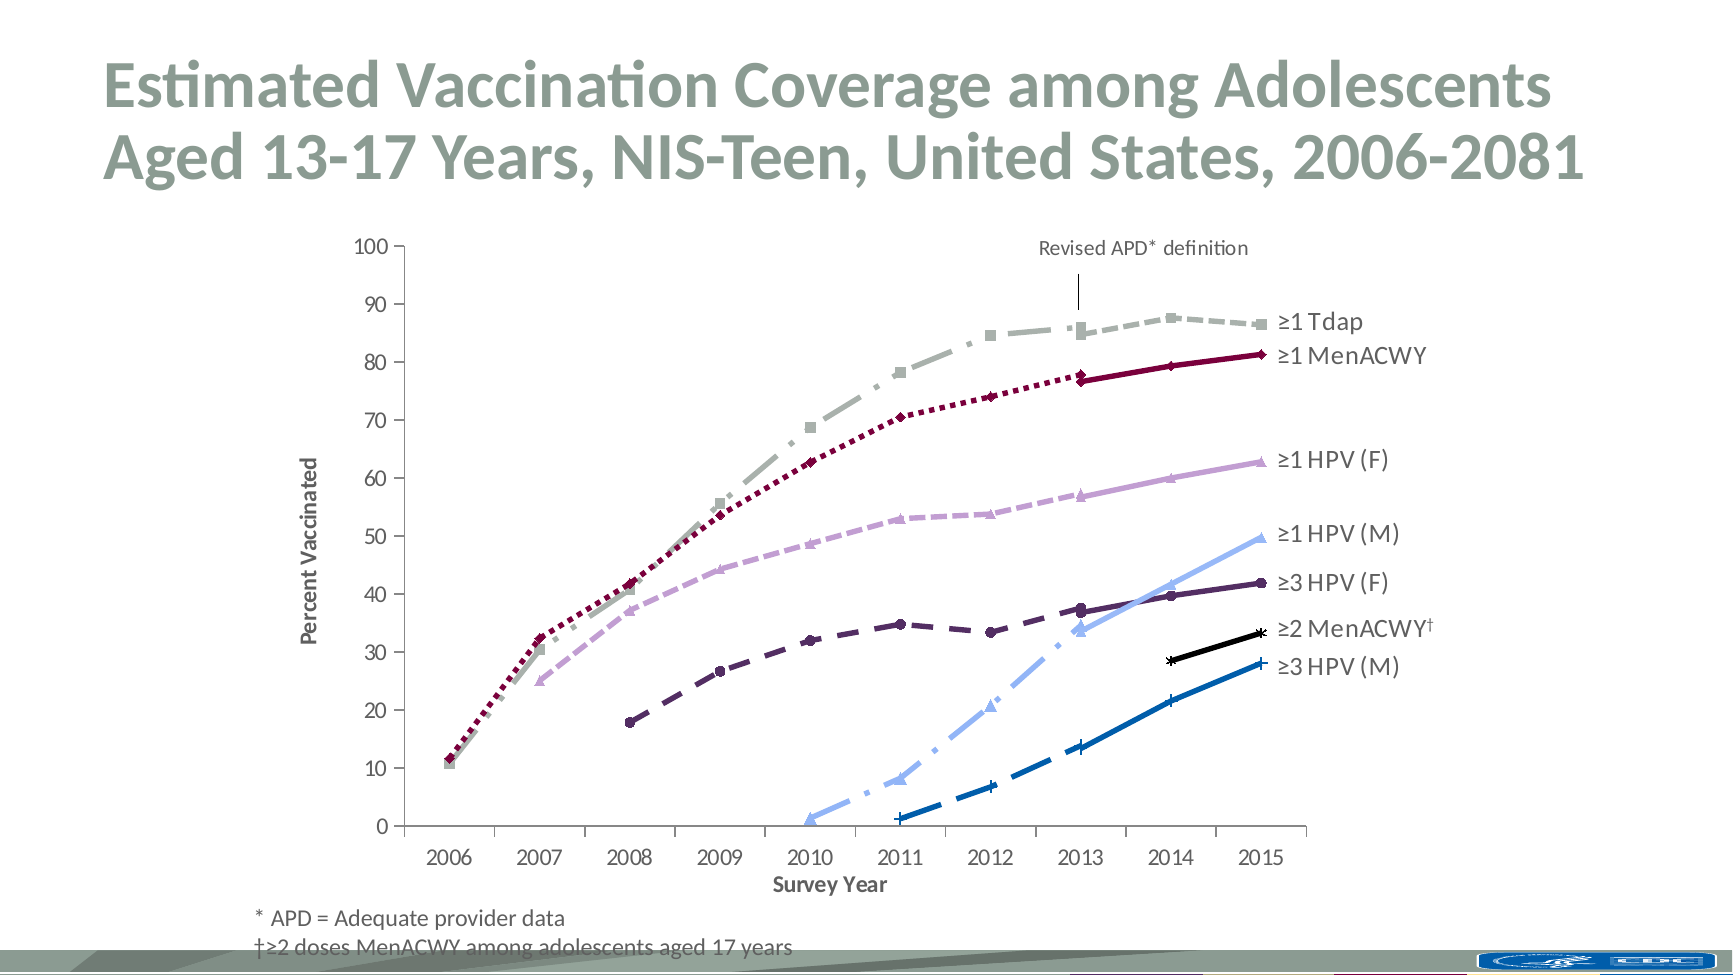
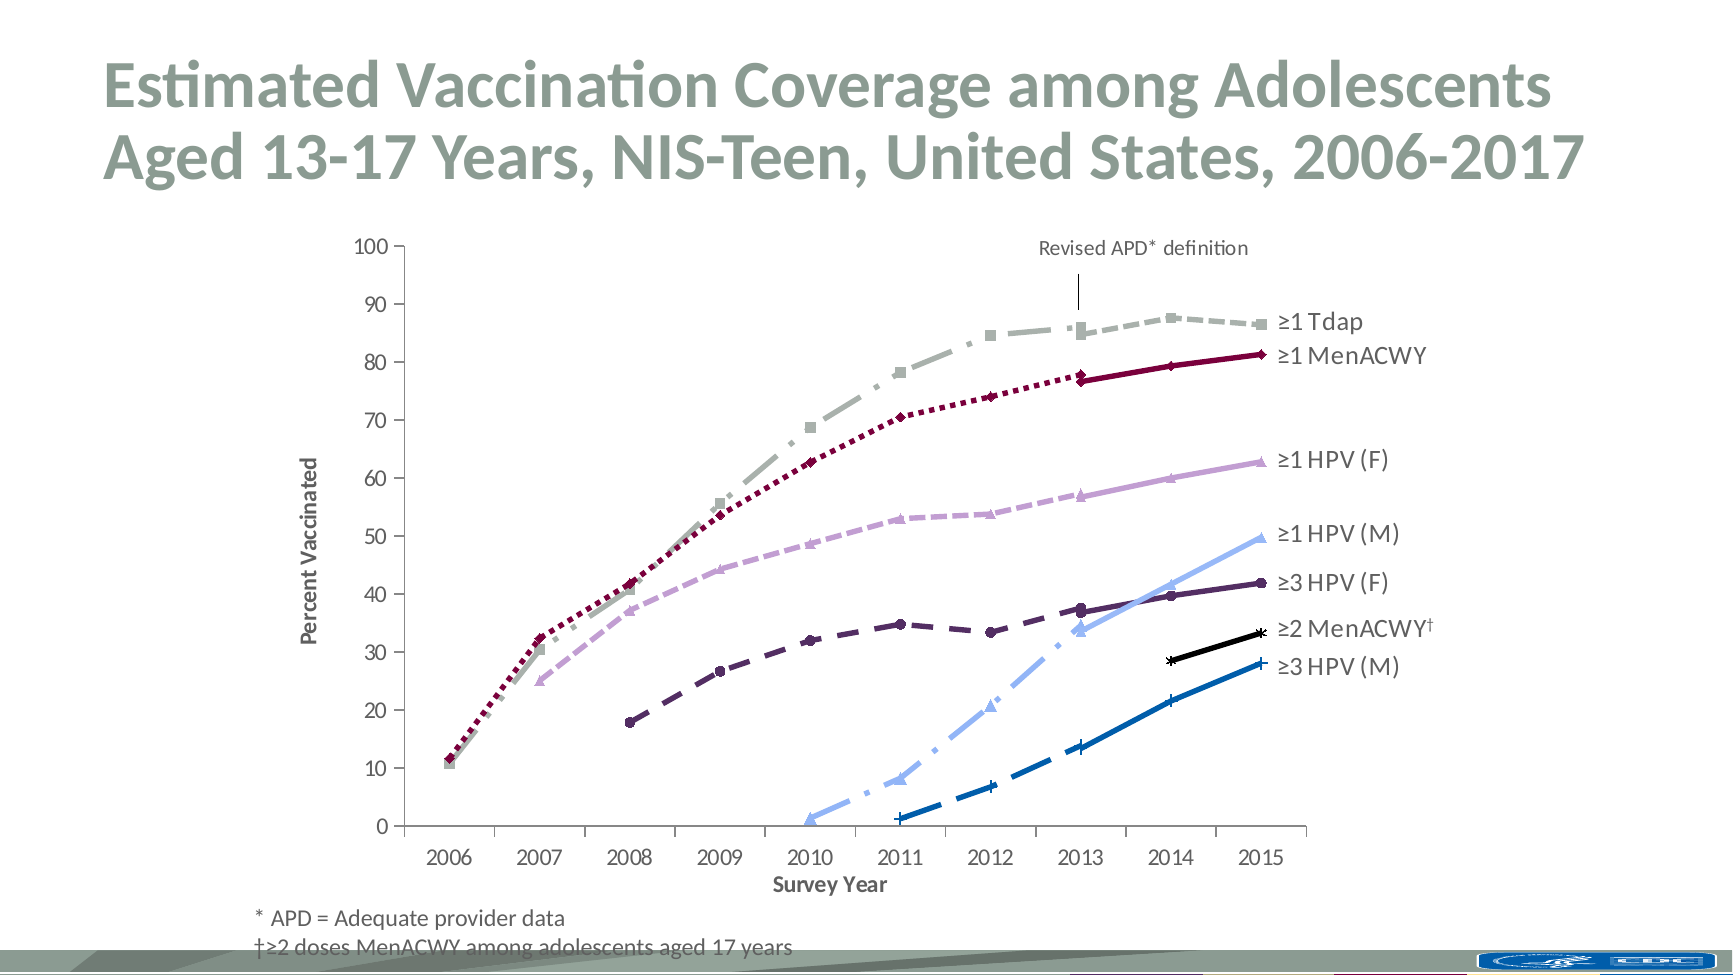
2006-2081: 2006-2081 -> 2006-2017
